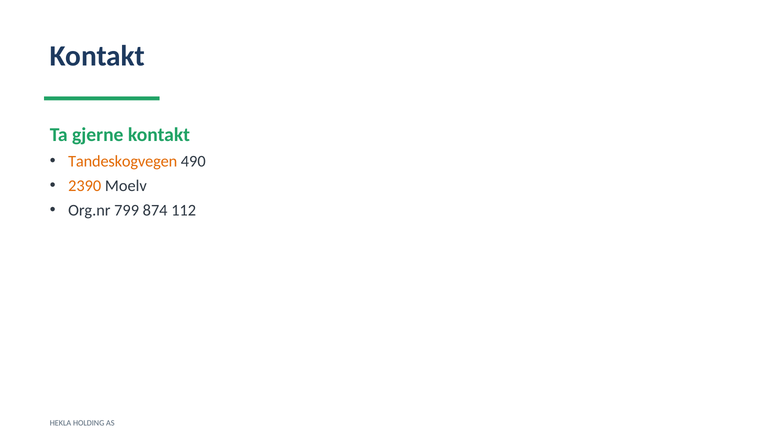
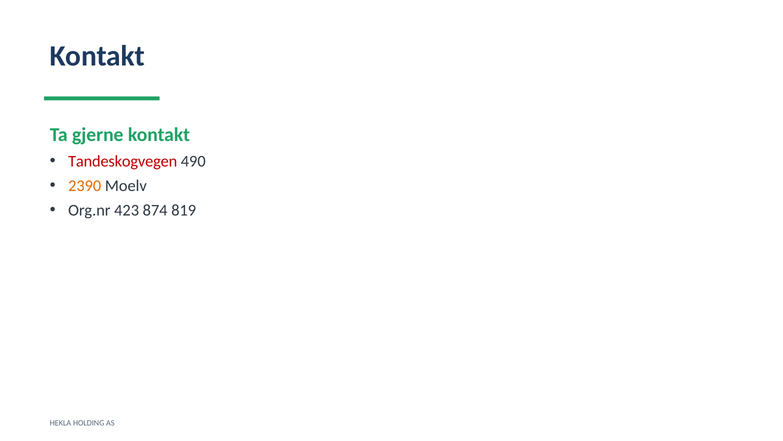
Tandeskogvegen colour: orange -> red
799: 799 -> 423
112: 112 -> 819
